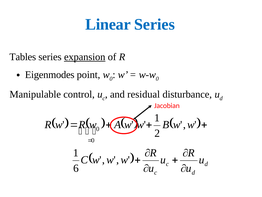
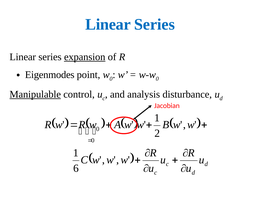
Tables at (23, 57): Tables -> Linear
Manipulable underline: none -> present
residual: residual -> analysis
